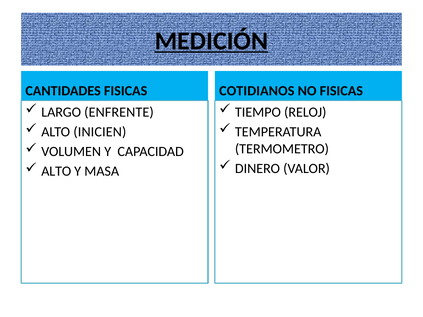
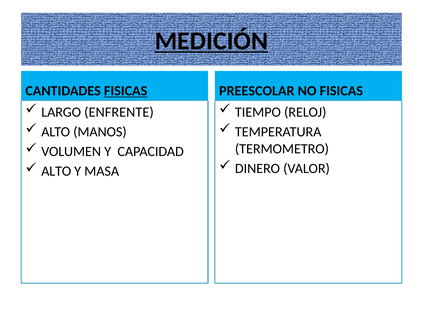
FISICAS at (126, 91) underline: none -> present
COTIDIANOS: COTIDIANOS -> PREESCOLAR
INICIEN: INICIEN -> MANOS
